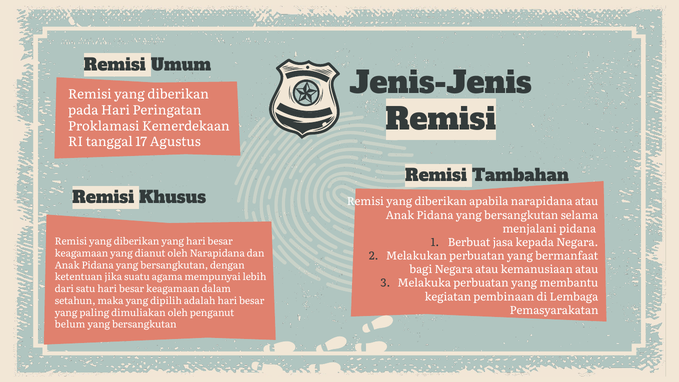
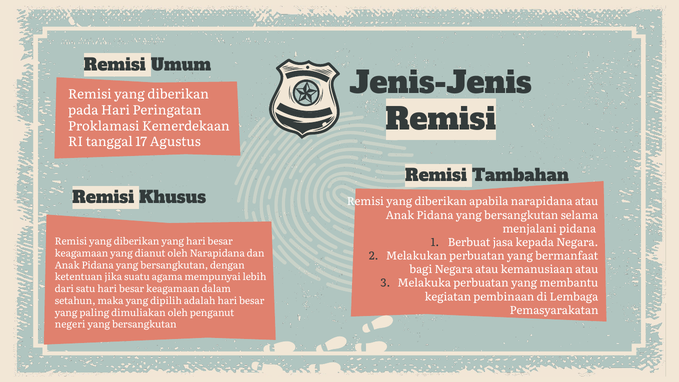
belum: belum -> negeri
